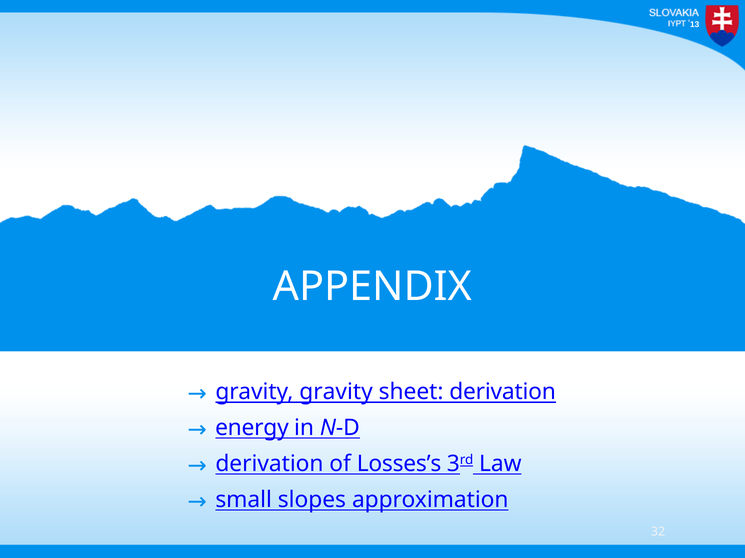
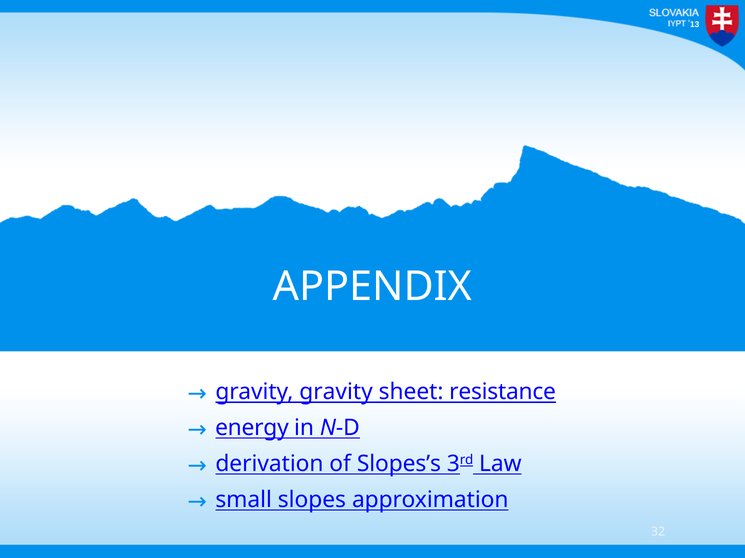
sheet derivation: derivation -> resistance
Losses’s: Losses’s -> Slopes’s
